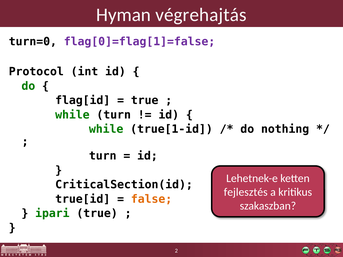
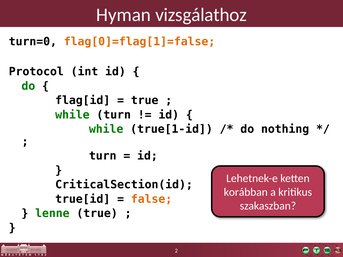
végrehajtás: végrehajtás -> vizsgálathoz
flag[0]=flag[1]=false colour: purple -> orange
fejlesztés: fejlesztés -> korábban
ipari: ipari -> lenne
